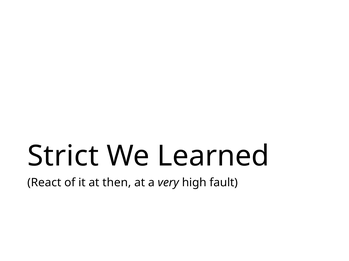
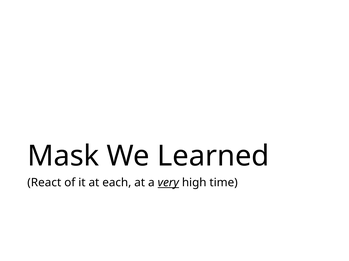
Strict: Strict -> Mask
then: then -> each
very underline: none -> present
fault: fault -> time
